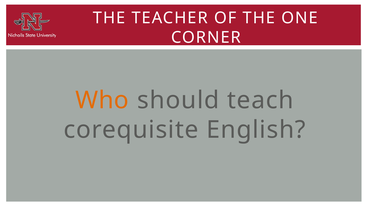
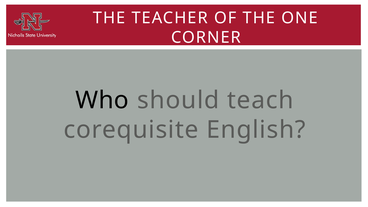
Who colour: orange -> black
